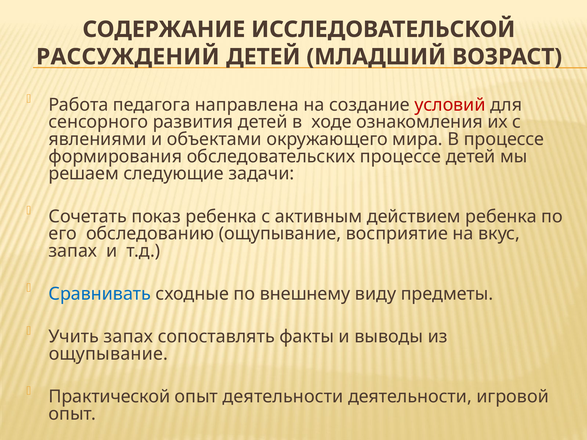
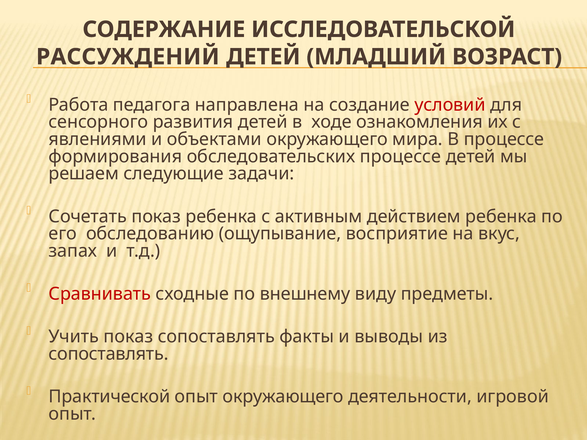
Сравнивать colour: blue -> red
Учить запах: запах -> показ
ощупывание at (108, 354): ощупывание -> сопоставлять
опыт деятельности: деятельности -> окружающего
